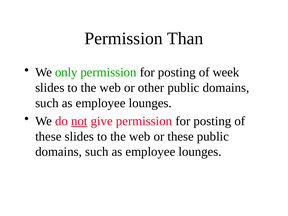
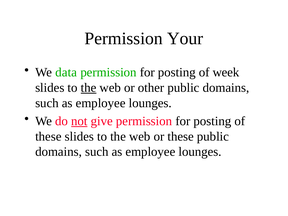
Than: Than -> Your
only: only -> data
the at (89, 88) underline: none -> present
